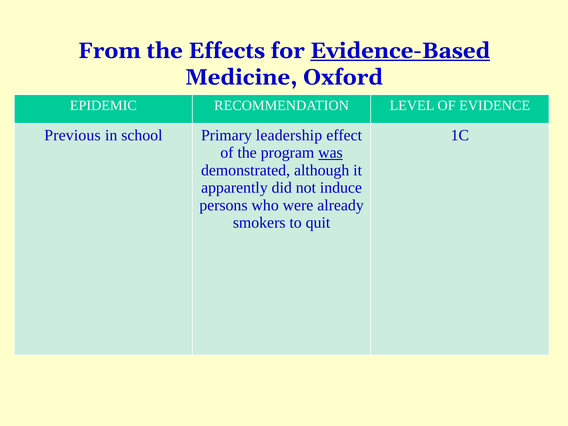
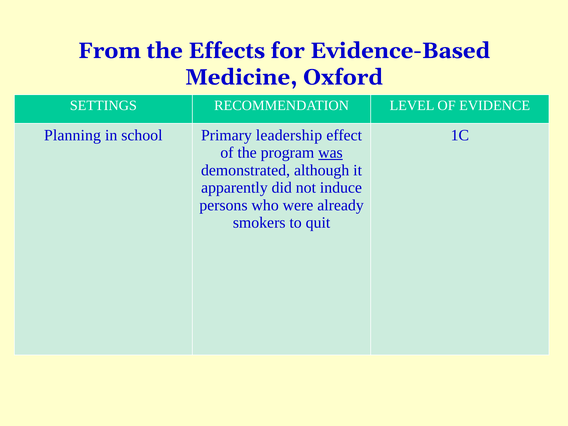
Evidence-Based underline: present -> none
EPIDEMIC: EPIDEMIC -> SETTINGS
Previous: Previous -> Planning
